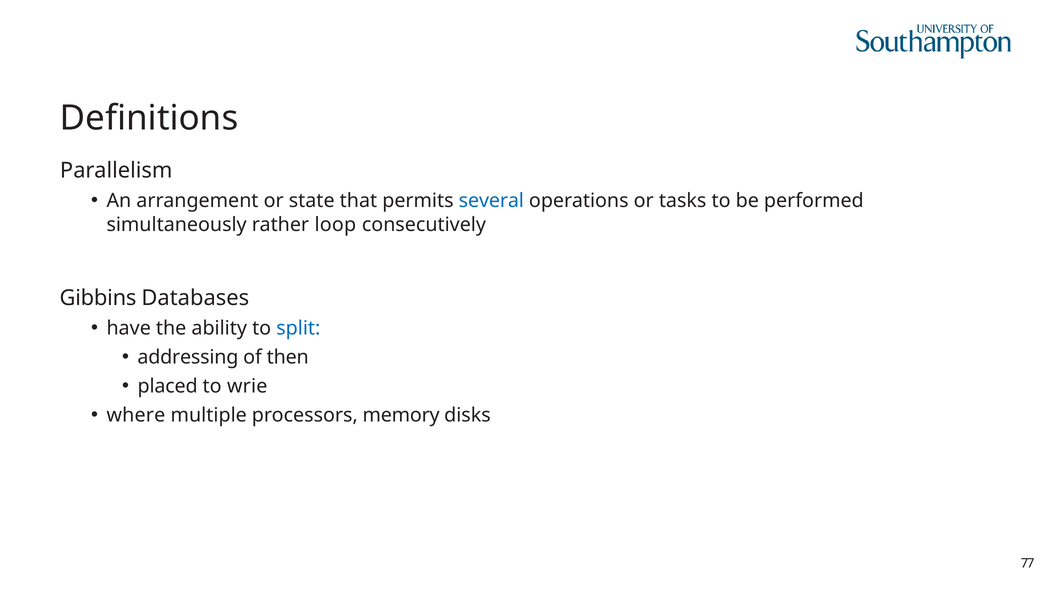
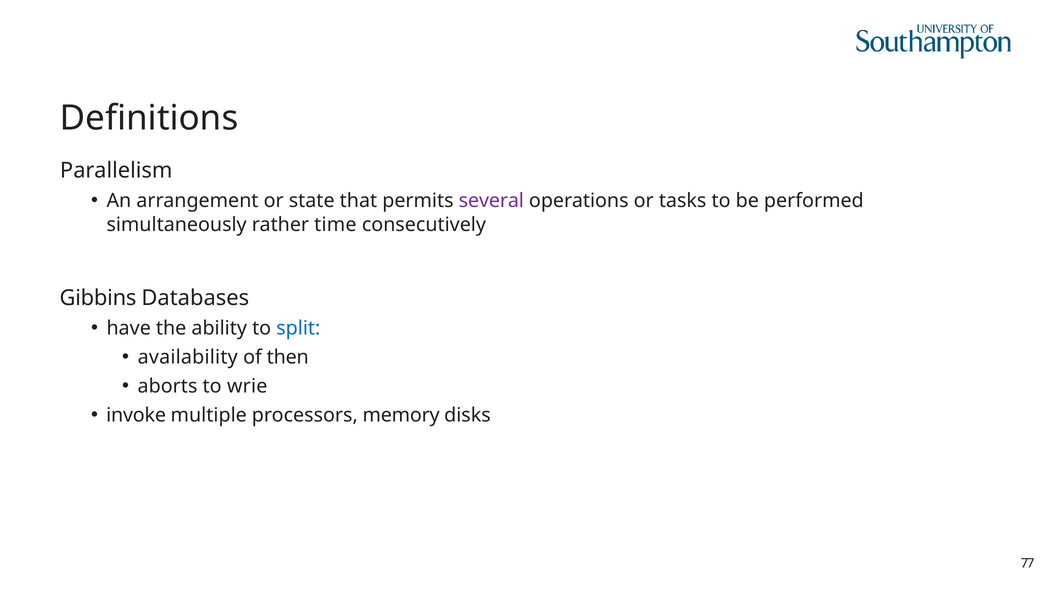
several colour: blue -> purple
loop: loop -> time
addressing: addressing -> availability
placed: placed -> aborts
where: where -> invoke
